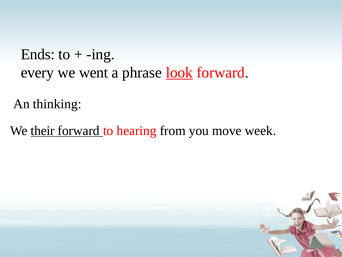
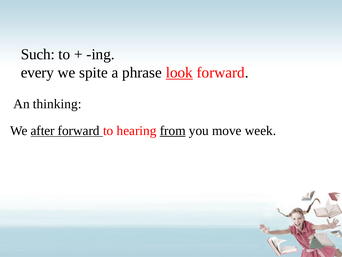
Ends: Ends -> Such
went: went -> spite
their: their -> after
from underline: none -> present
